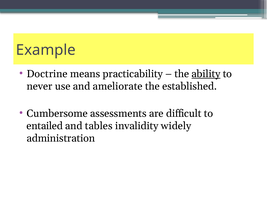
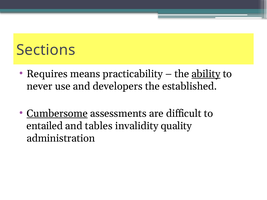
Example: Example -> Sections
Doctrine: Doctrine -> Requires
ameliorate: ameliorate -> developers
Cumbersome underline: none -> present
widely: widely -> quality
